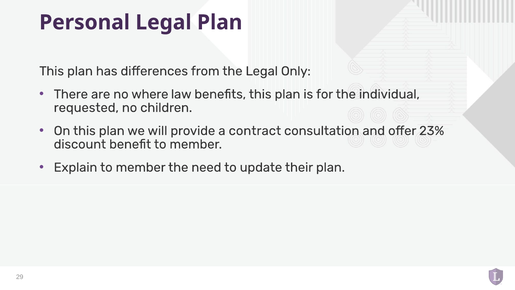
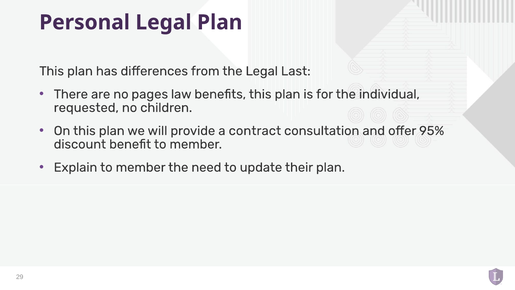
Only: Only -> Last
where: where -> pages
23%: 23% -> 95%
